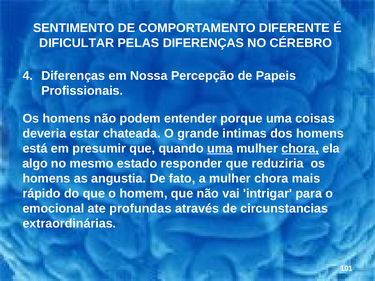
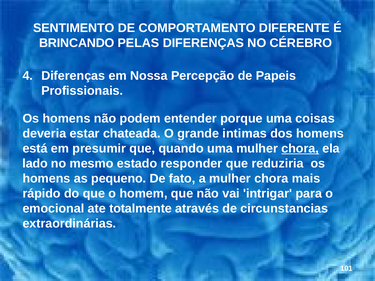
DIFICULTAR: DIFICULTAR -> BRINCANDO
uma at (220, 149) underline: present -> none
algo: algo -> lado
angustia: angustia -> pequeno
profundas: profundas -> totalmente
